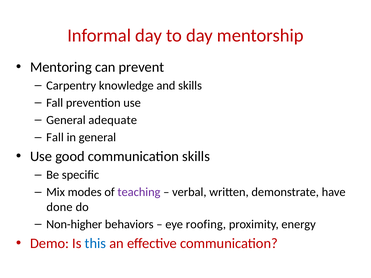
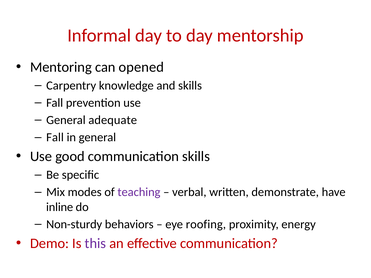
prevent: prevent -> opened
done: done -> inline
Non-higher: Non-higher -> Non-sturdy
this colour: blue -> purple
